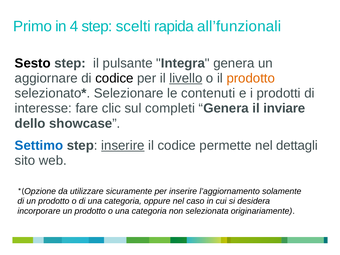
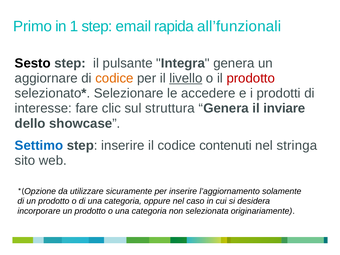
4: 4 -> 1
scelti: scelti -> email
codice at (114, 78) colour: black -> orange
prodotto at (251, 78) colour: orange -> red
contenuti: contenuti -> accedere
completi: completi -> struttura
inserire at (123, 145) underline: present -> none
permette: permette -> contenuti
dettagli: dettagli -> stringa
